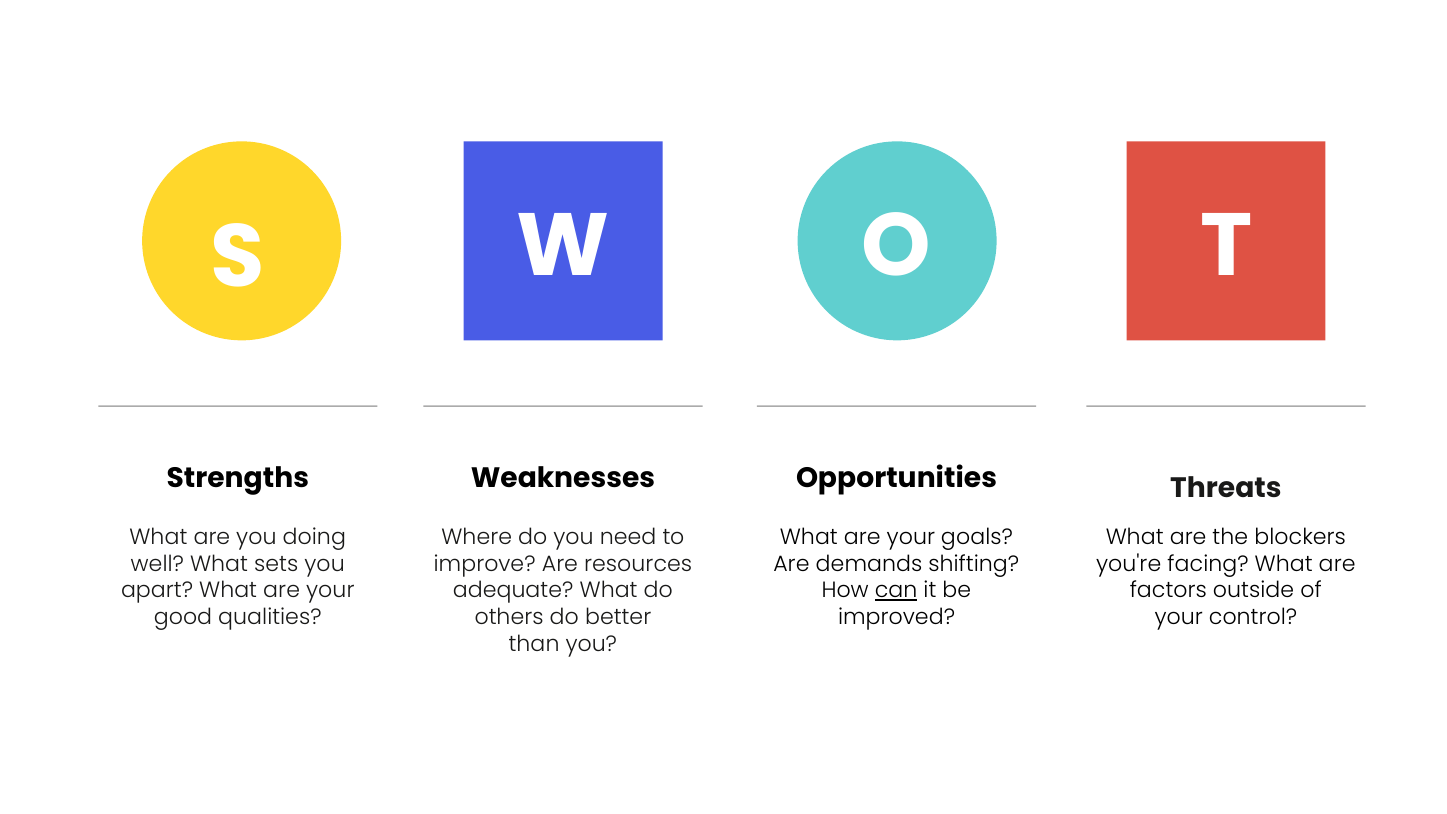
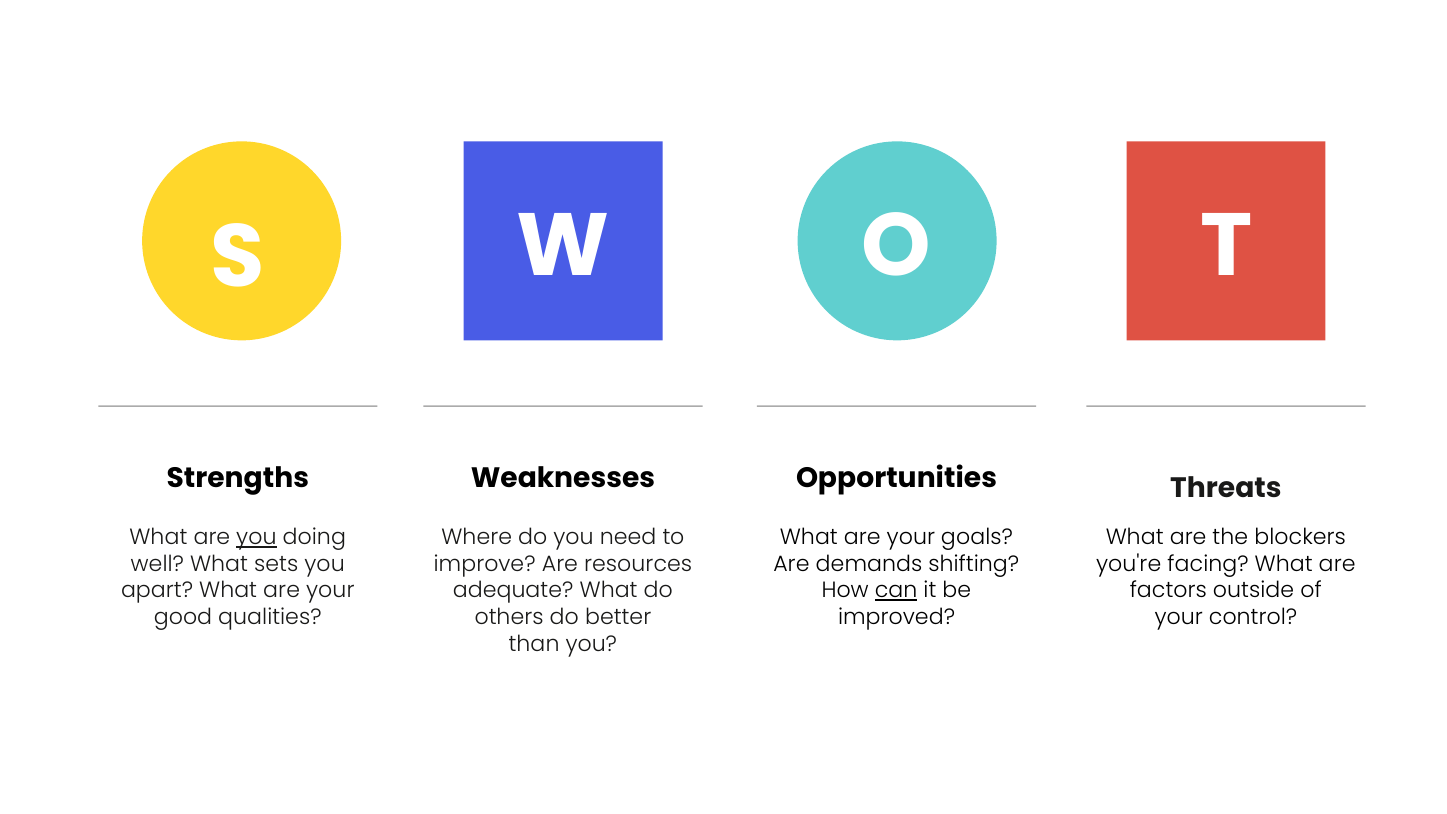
you at (256, 537) underline: none -> present
